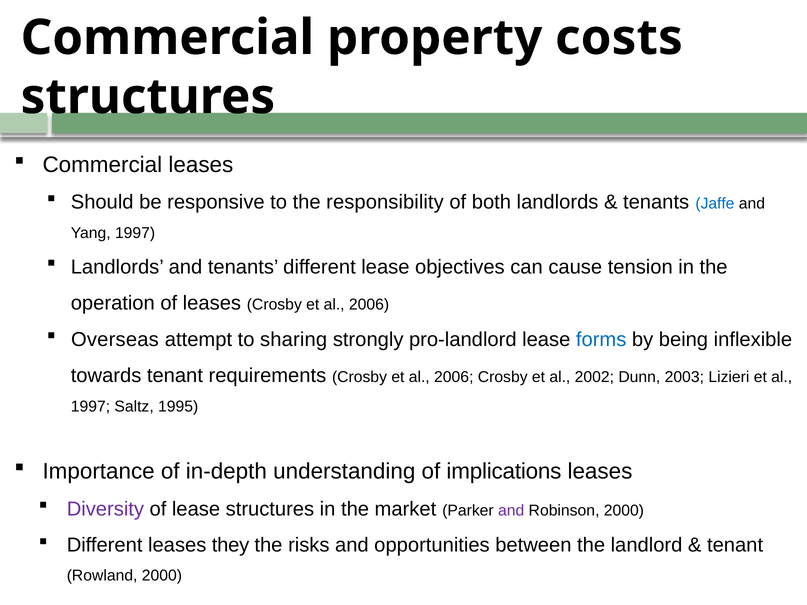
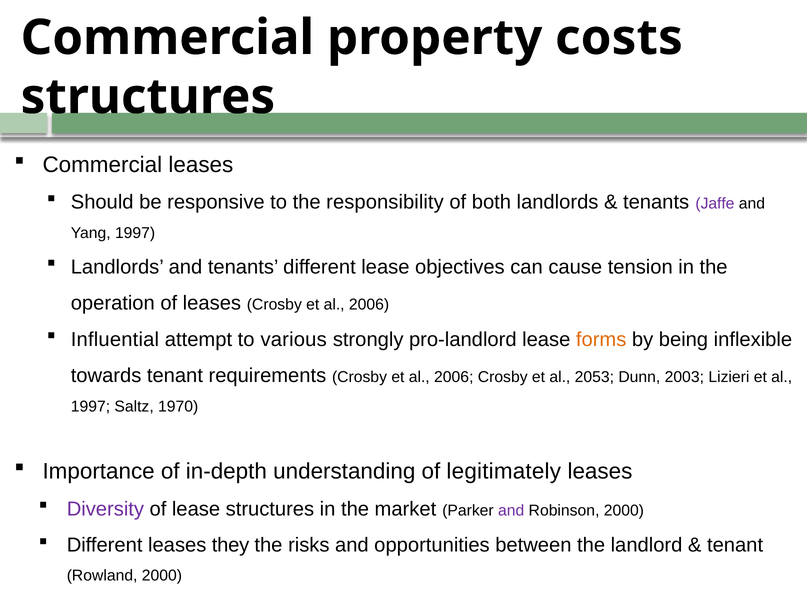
Jaffe colour: blue -> purple
Overseas: Overseas -> Influential
sharing: sharing -> various
forms colour: blue -> orange
2002: 2002 -> 2053
1995: 1995 -> 1970
implications: implications -> legitimately
